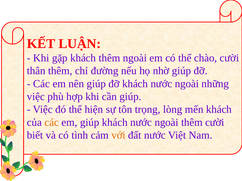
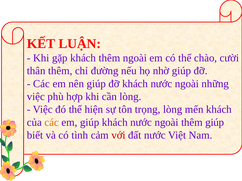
cần giúp: giúp -> lòng
thêm cười: cười -> giúp
với colour: orange -> red
